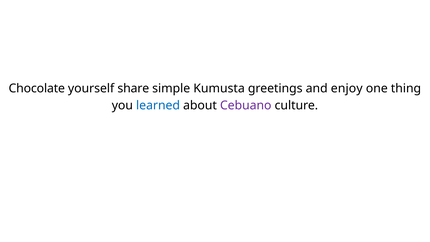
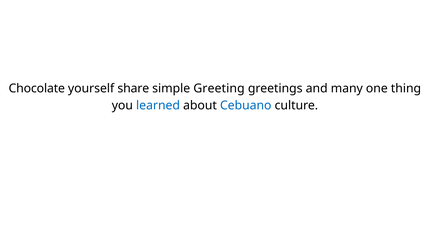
Kumusta: Kumusta -> Greeting
enjoy: enjoy -> many
Cebuano colour: purple -> blue
